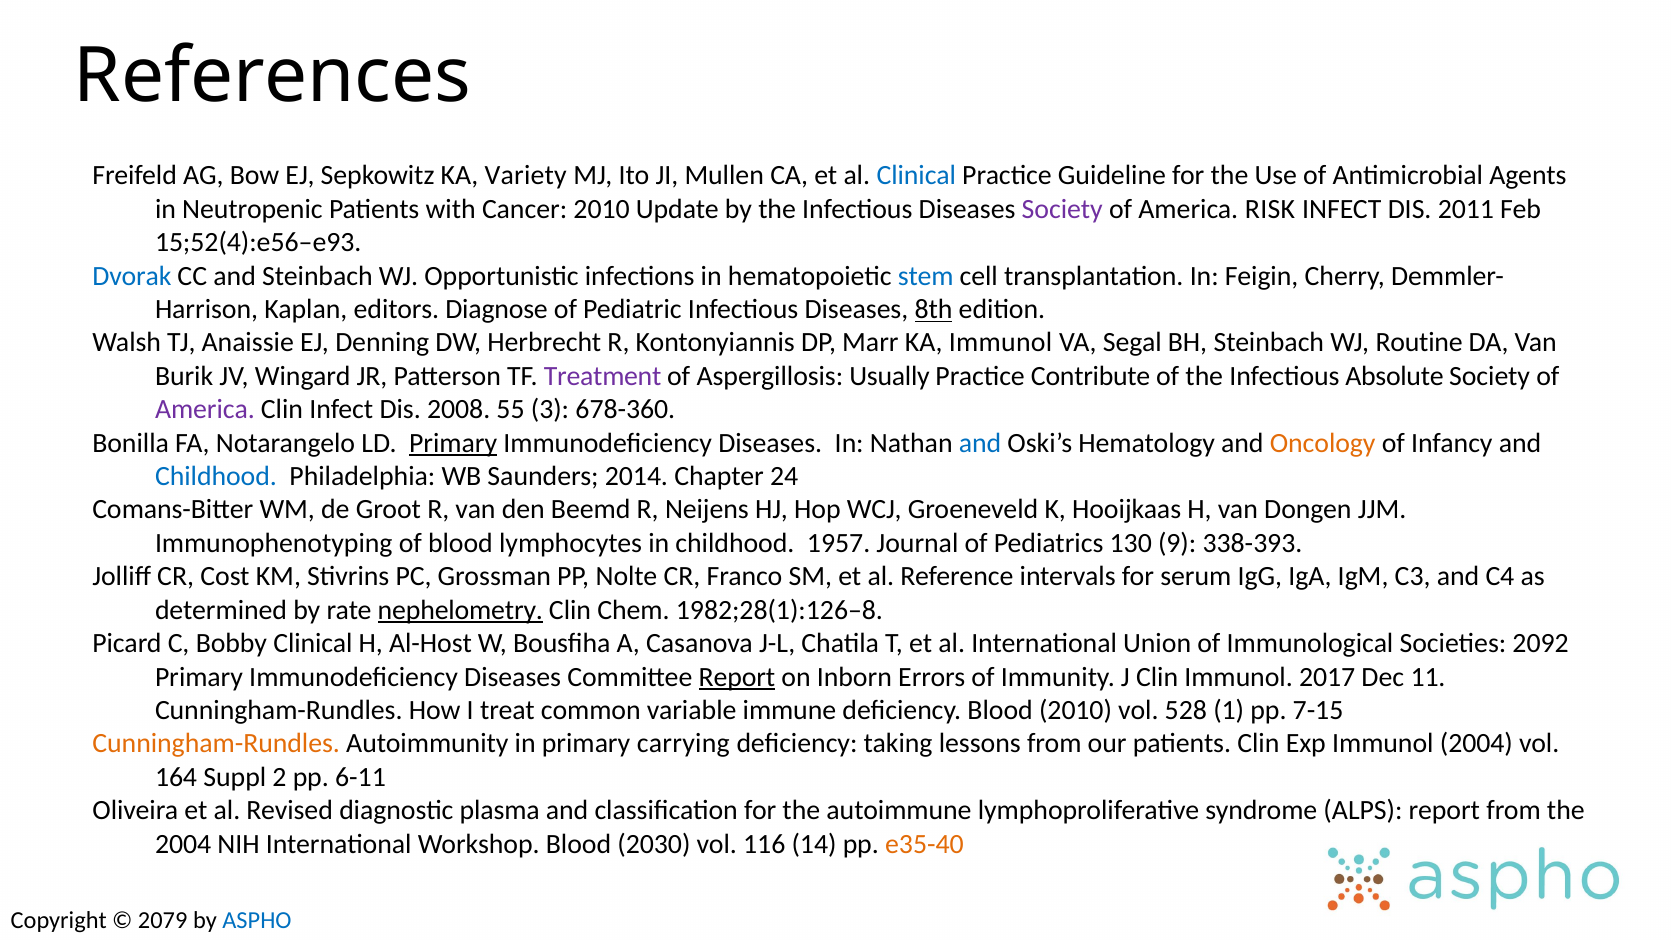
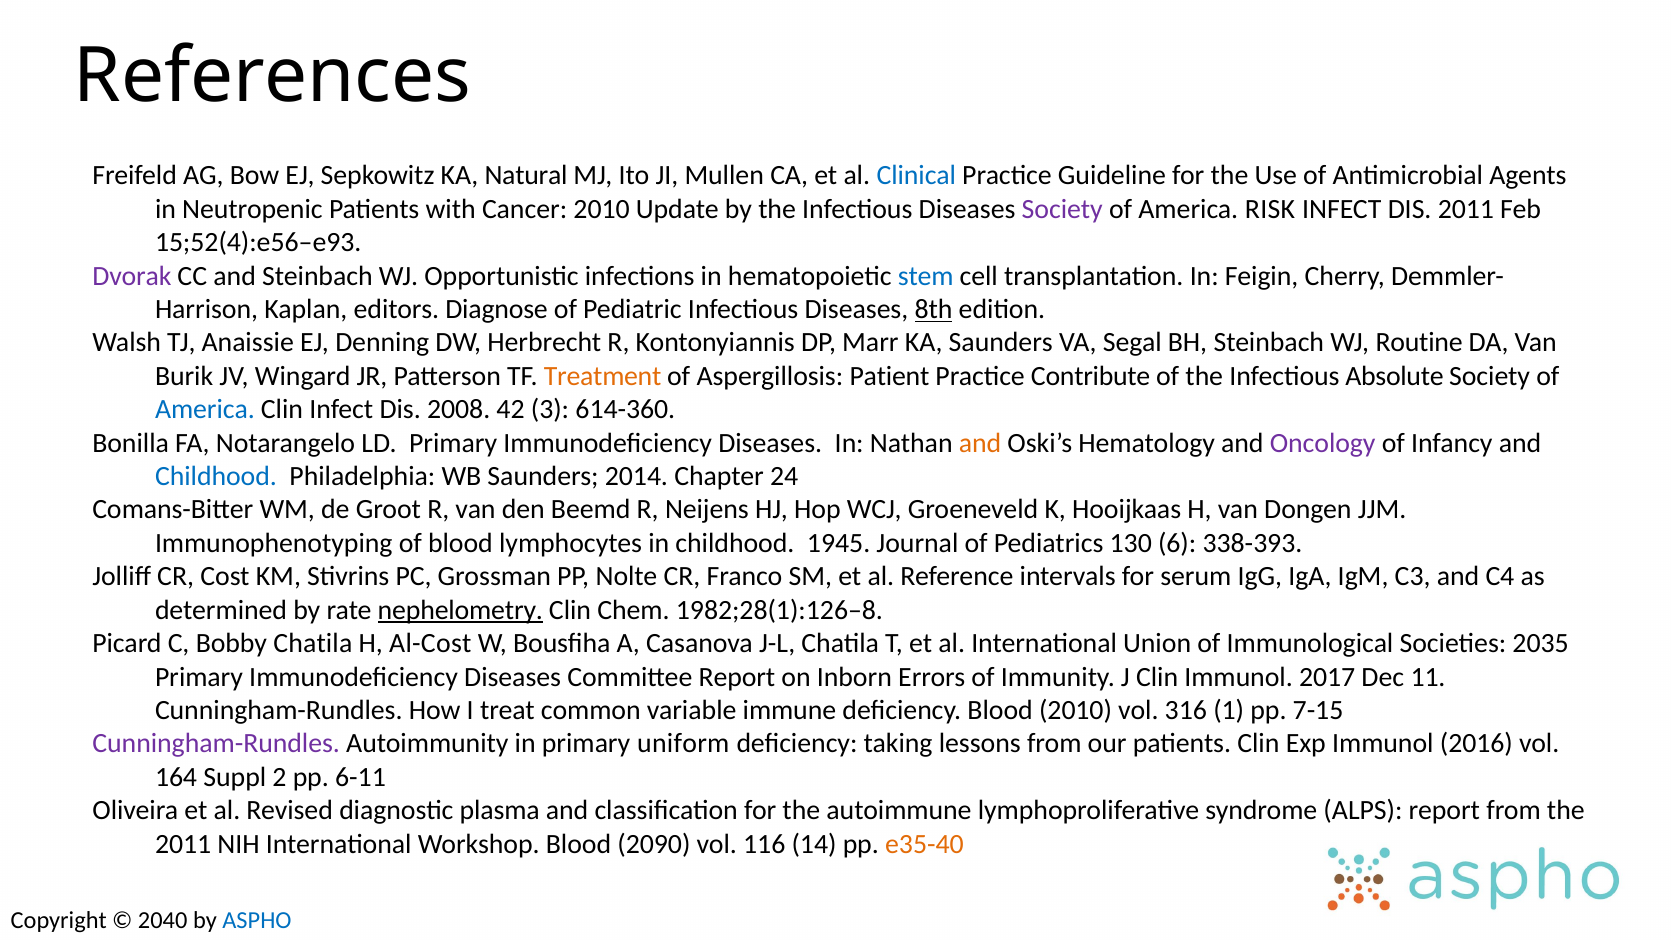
Variety: Variety -> Natural
Dvorak colour: blue -> purple
KA Immunol: Immunol -> Saunders
Treatment colour: purple -> orange
Usually: Usually -> Patient
America at (205, 410) colour: purple -> blue
55: 55 -> 42
678-360: 678-360 -> 614-360
Primary at (453, 443) underline: present -> none
and at (980, 443) colour: blue -> orange
Oncology colour: orange -> purple
1957: 1957 -> 1945
9: 9 -> 6
Bobby Clinical: Clinical -> Chatila
Al-Host: Al-Host -> Al-Cost
2092: 2092 -> 2035
Report at (737, 677) underline: present -> none
528: 528 -> 316
Cunningham-Rundles at (216, 744) colour: orange -> purple
carrying: carrying -> uniform
Immunol 2004: 2004 -> 2016
2004 at (183, 844): 2004 -> 2011
2030: 2030 -> 2090
2079: 2079 -> 2040
